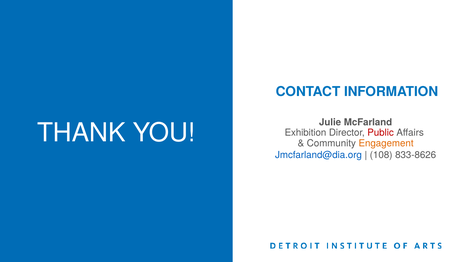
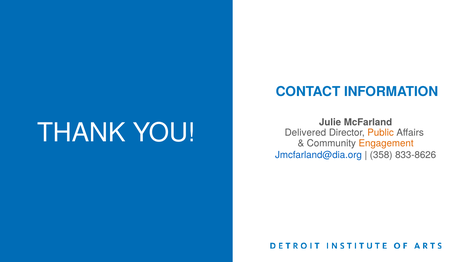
Exhibition: Exhibition -> Delivered
Public colour: red -> orange
108: 108 -> 358
